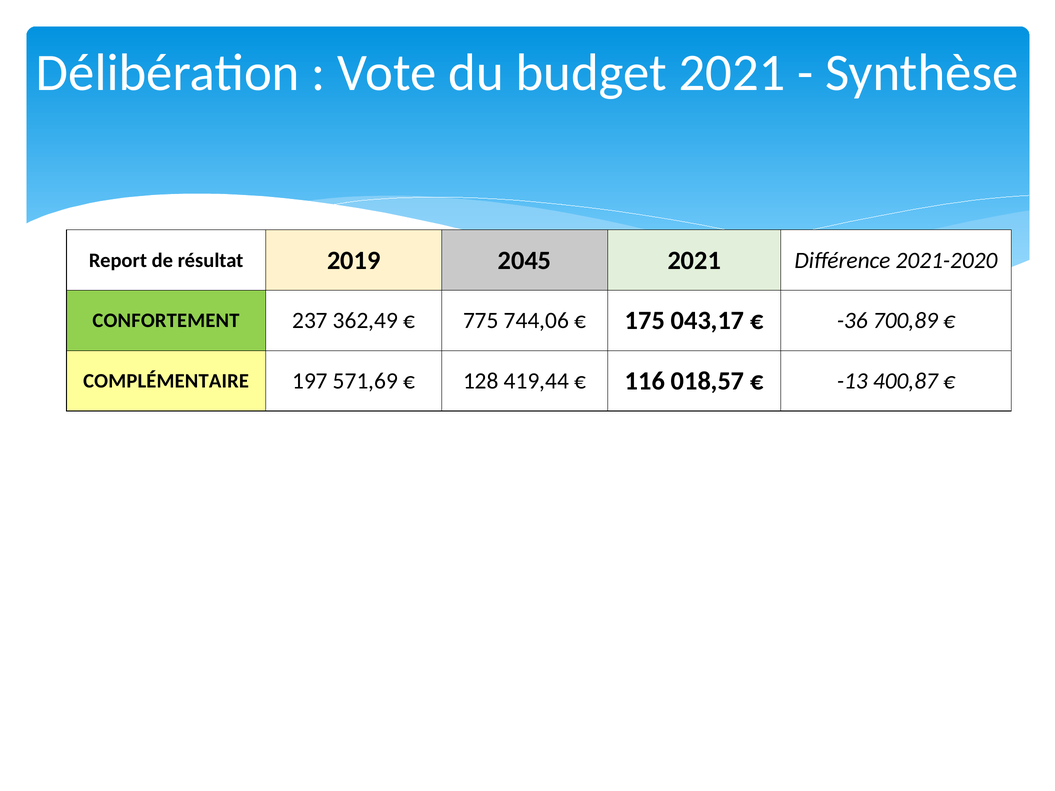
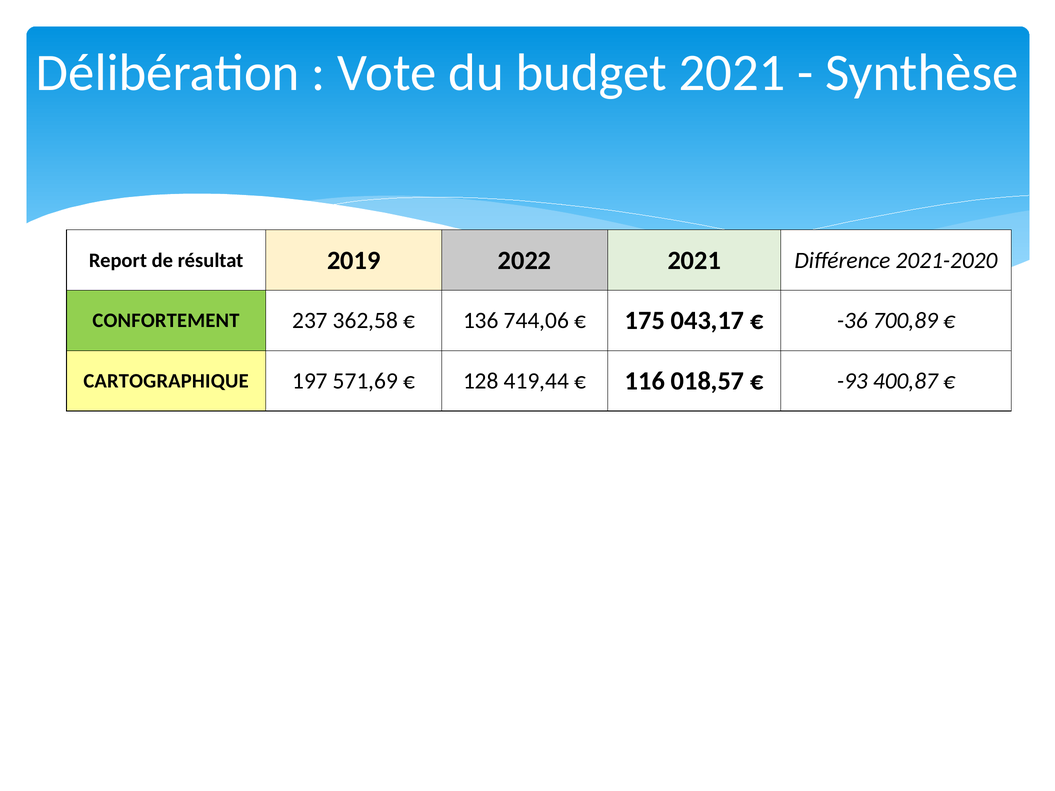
2045: 2045 -> 2022
362,49: 362,49 -> 362,58
775: 775 -> 136
COMPLÉMENTAIRE: COMPLÉMENTAIRE -> CARTOGRAPHIQUE
-13: -13 -> -93
